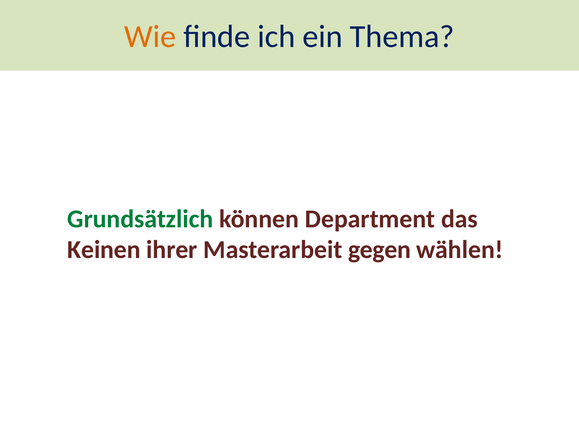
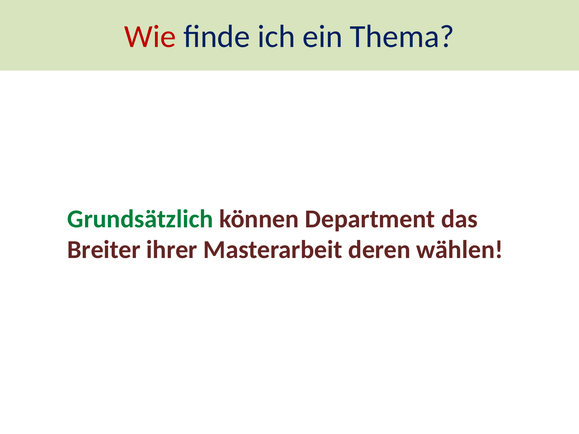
Wie colour: orange -> red
Keinen: Keinen -> Breiter
gegen: gegen -> deren
